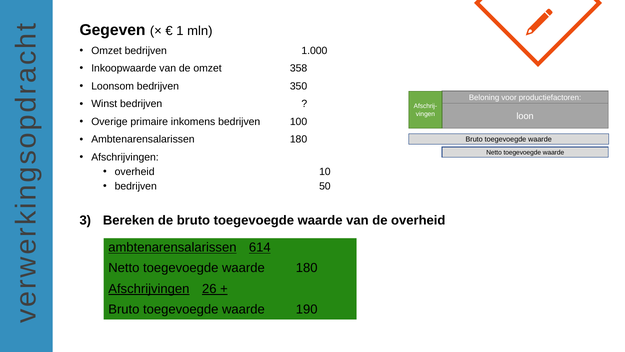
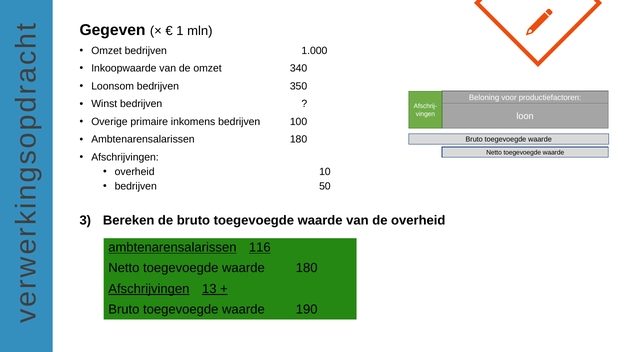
358: 358 -> 340
614: 614 -> 116
26: 26 -> 13
